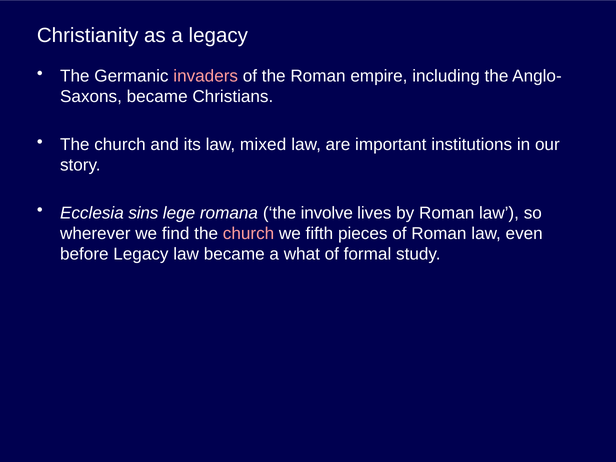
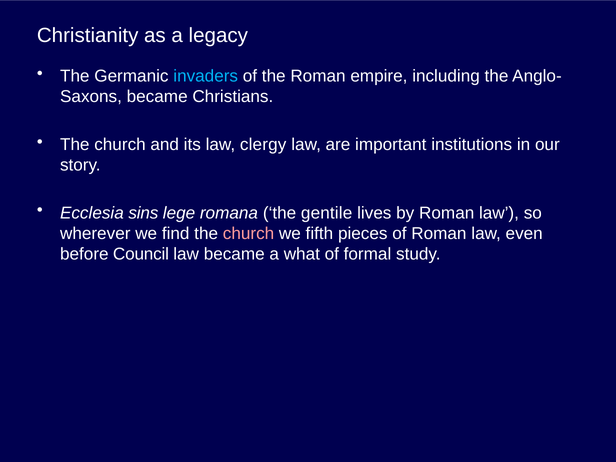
invaders colour: pink -> light blue
mixed: mixed -> clergy
involve: involve -> gentile
before Legacy: Legacy -> Council
